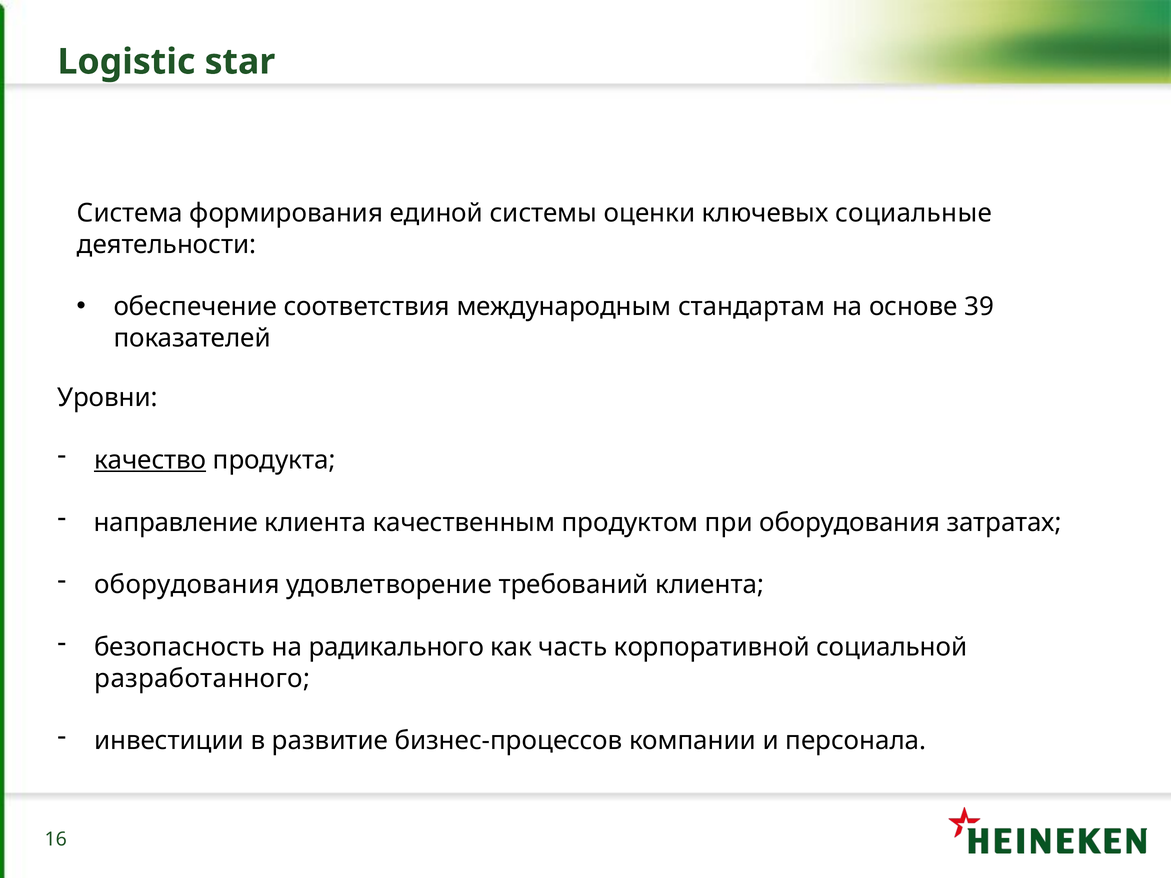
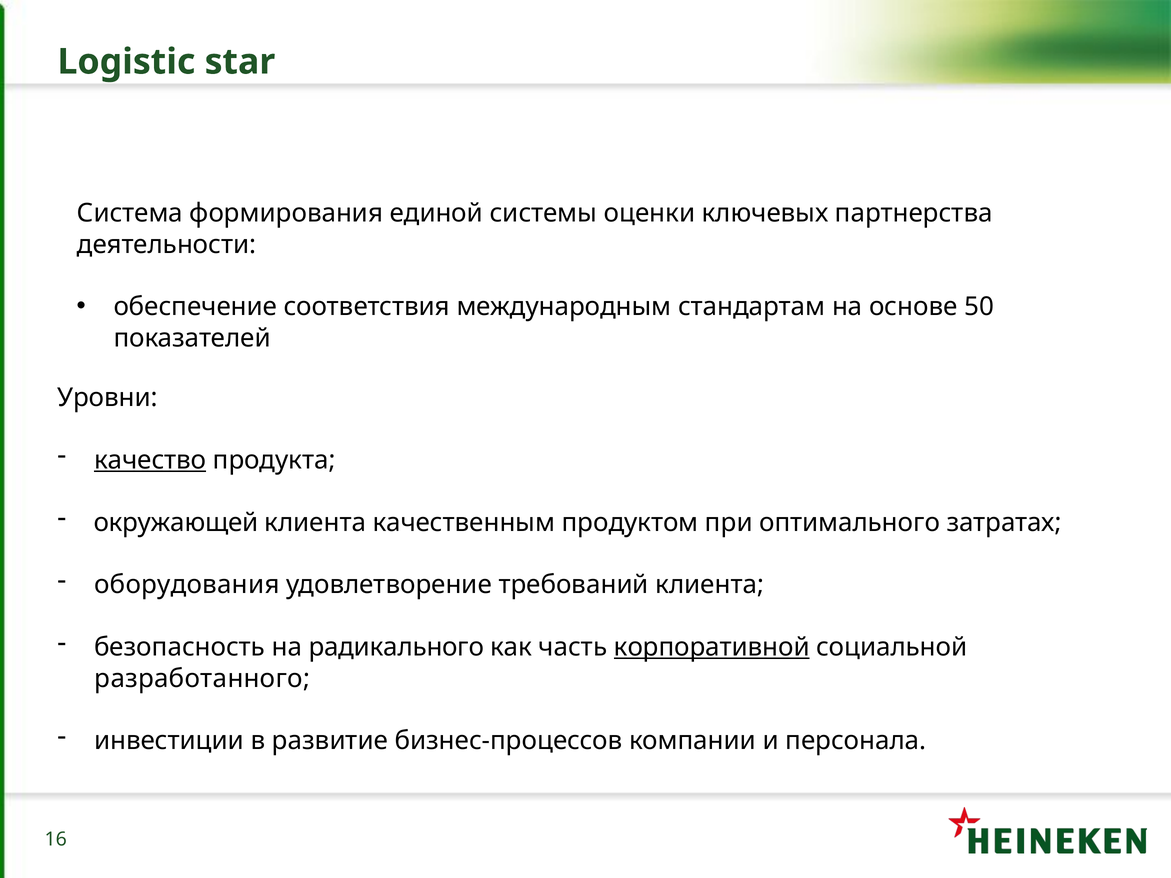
социальные: социальные -> партнерства
39: 39 -> 50
направление: направление -> окружающей
при оборудования: оборудования -> оптимального
корпоративной underline: none -> present
